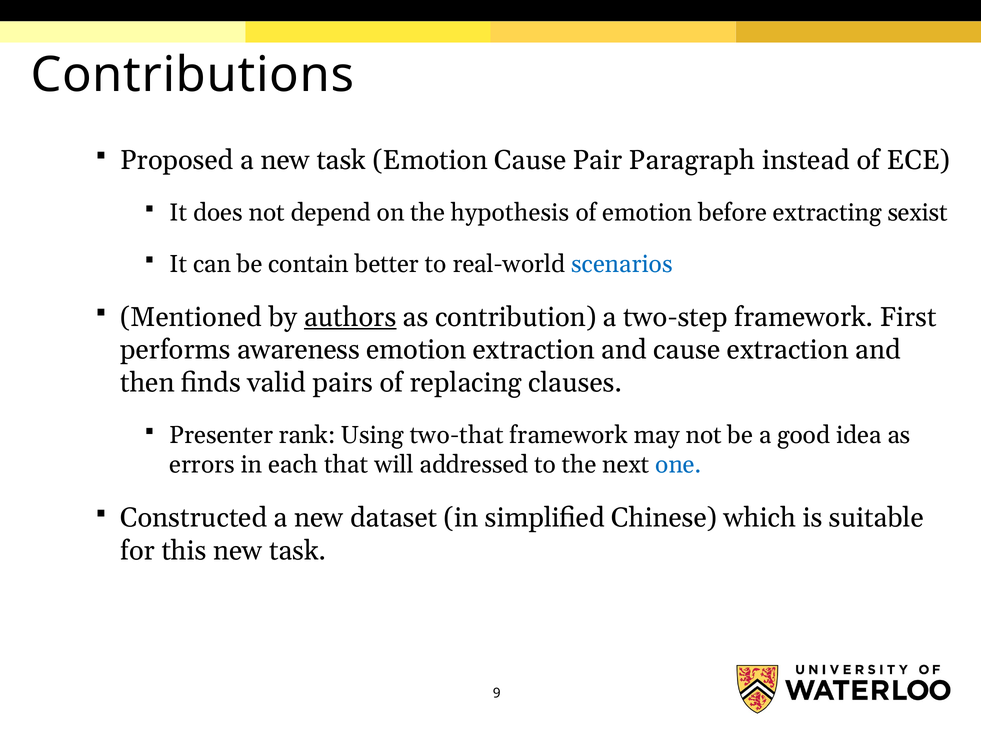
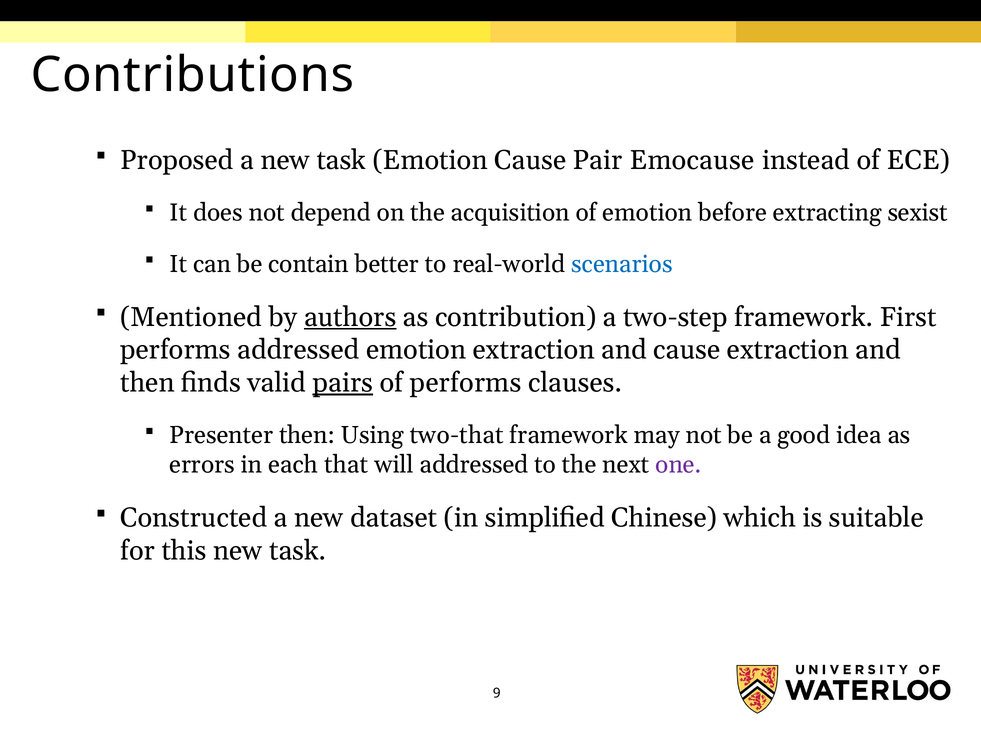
Paragraph: Paragraph -> Emocause
hypothesis: hypothesis -> acquisition
performs awareness: awareness -> addressed
pairs underline: none -> present
of replacing: replacing -> performs
Presenter rank: rank -> then
one colour: blue -> purple
